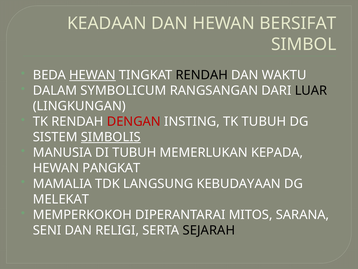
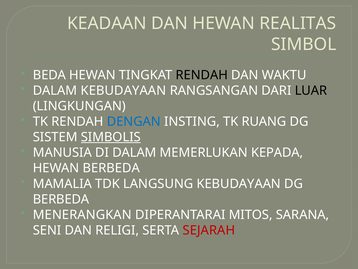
BERSIFAT: BERSIFAT -> REALITAS
HEWAN at (92, 75) underline: present -> none
DALAM SYMBOLICUM: SYMBOLICUM -> KEBUDAYAAN
DENGAN colour: red -> blue
TK TUBUH: TUBUH -> RUANG
DI TUBUH: TUBUH -> DALAM
HEWAN PANGKAT: PANGKAT -> BERBEDA
MELEKAT at (61, 199): MELEKAT -> BERBEDA
MEMPERKOKOH: MEMPERKOKOH -> MENERANGKAN
SEJARAH colour: black -> red
